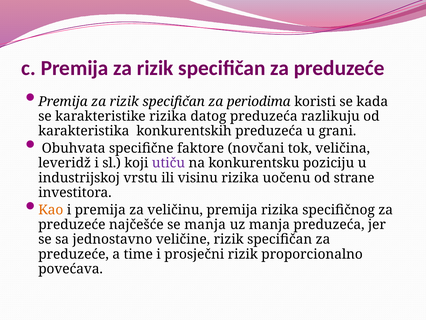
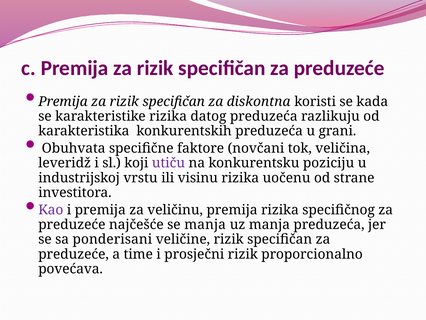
periodima: periodima -> diskontna
Kao colour: orange -> purple
jednostavno: jednostavno -> ponderisani
